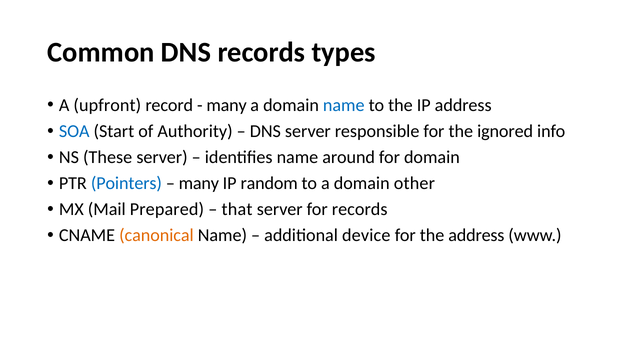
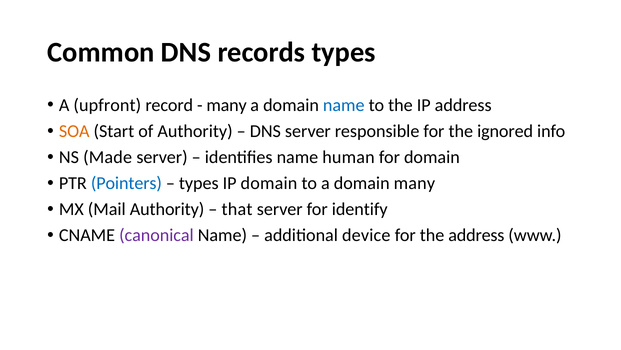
SOA colour: blue -> orange
These: These -> Made
around: around -> human
many at (199, 183): many -> types
IP random: random -> domain
domain other: other -> many
Mail Prepared: Prepared -> Authority
for records: records -> identify
canonical colour: orange -> purple
